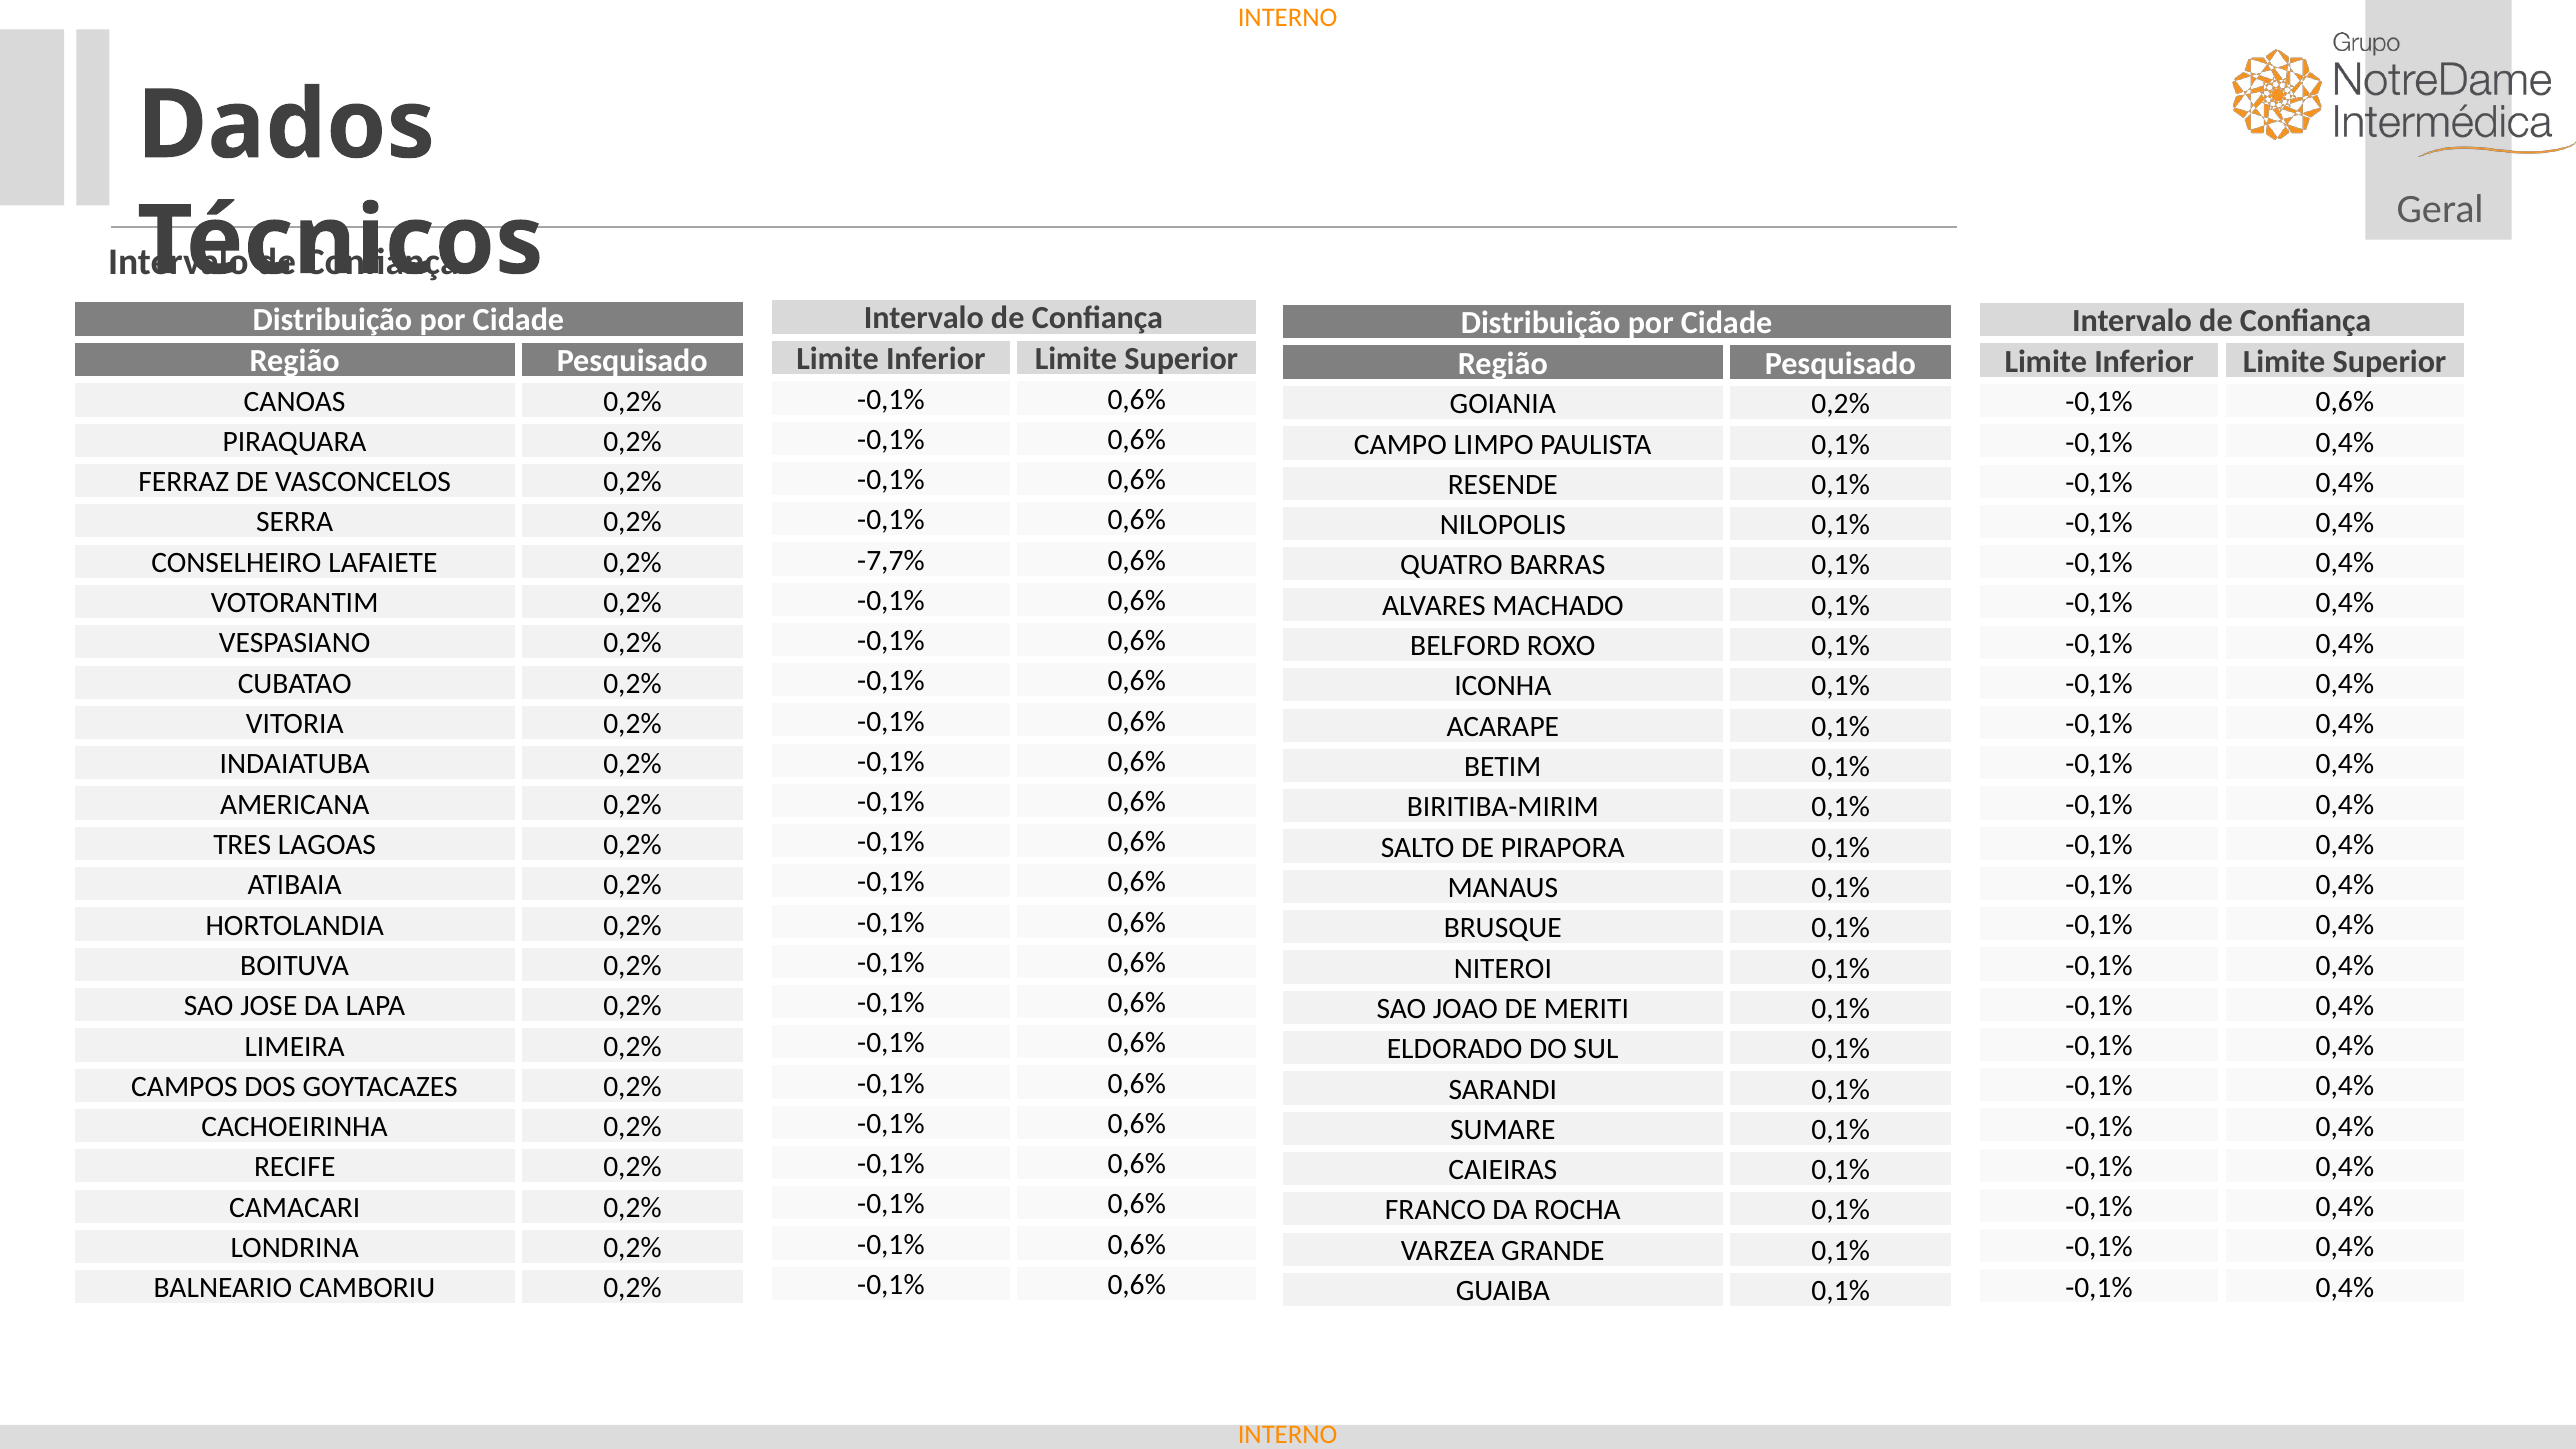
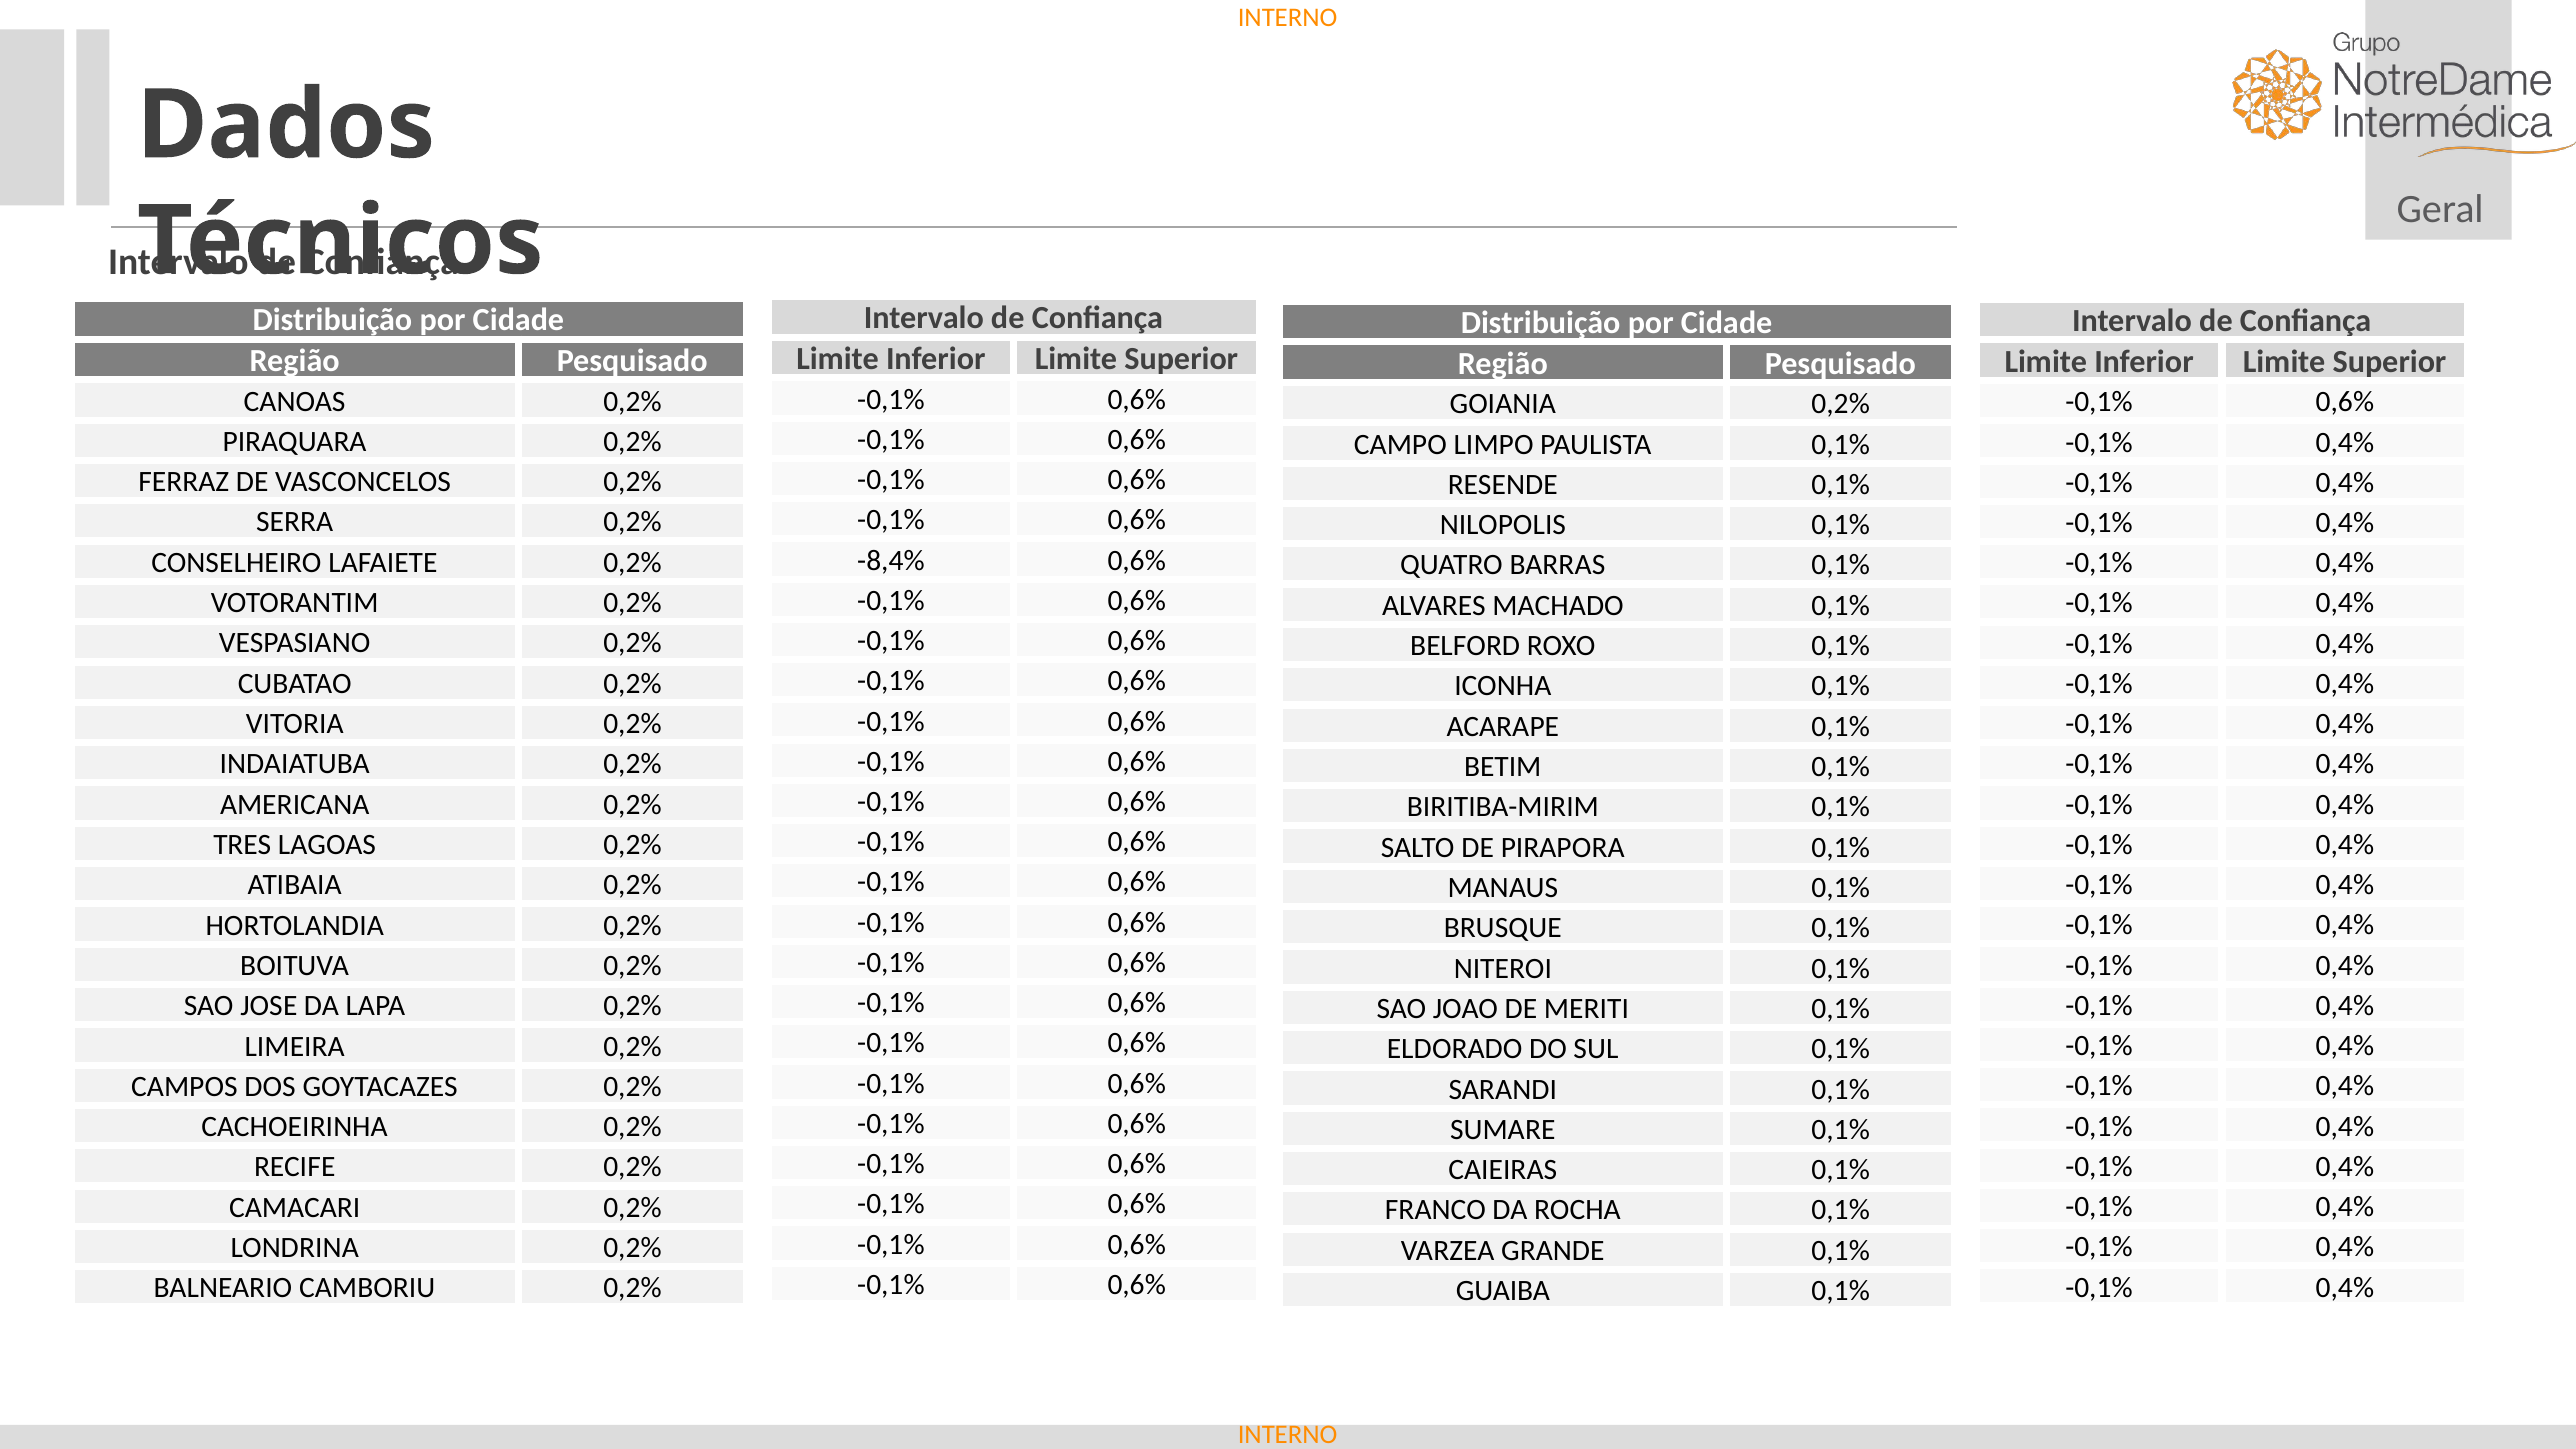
-7,7%: -7,7% -> -8,4%
